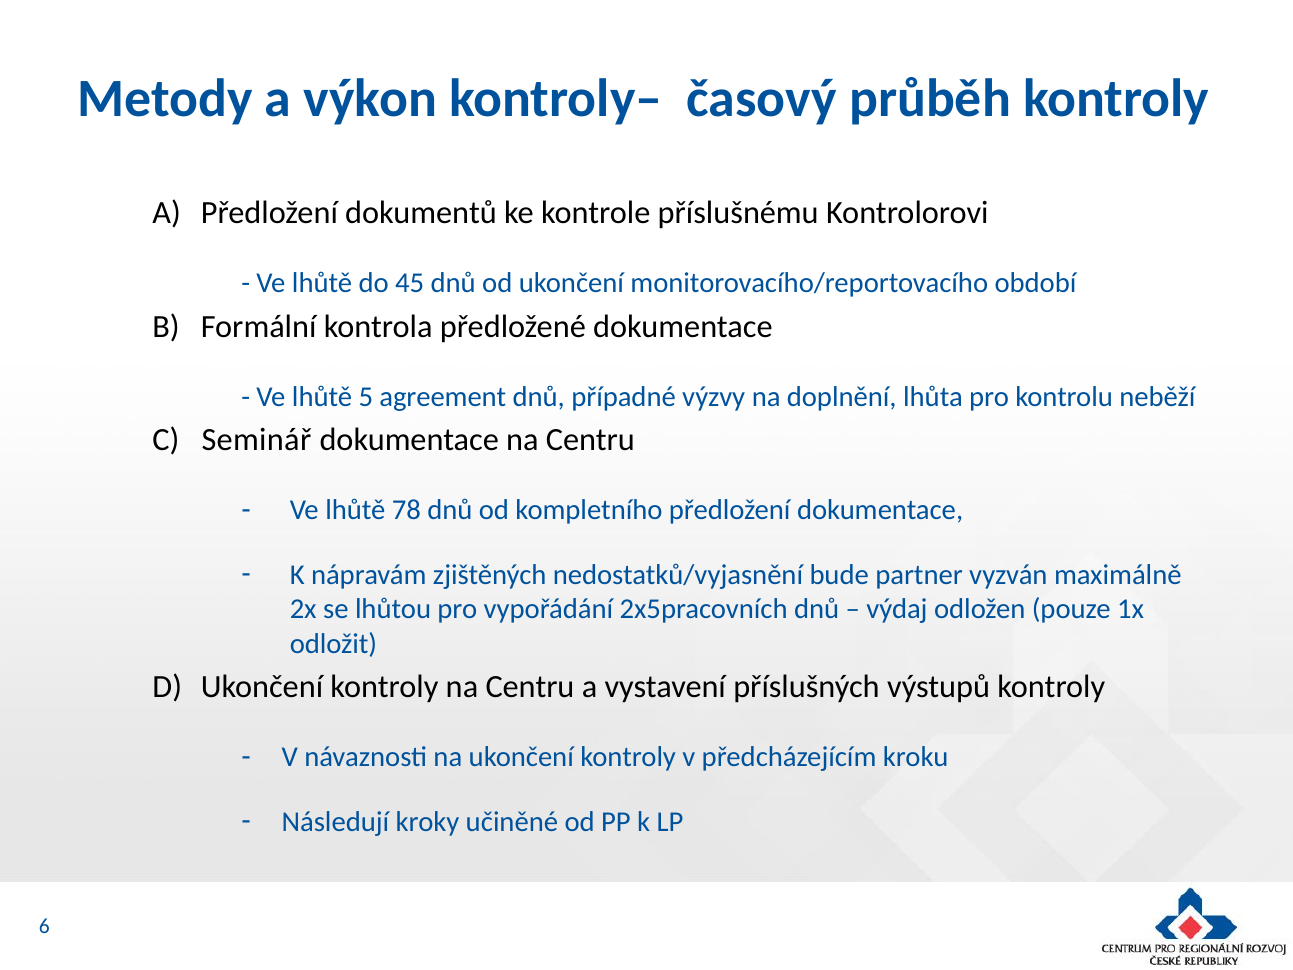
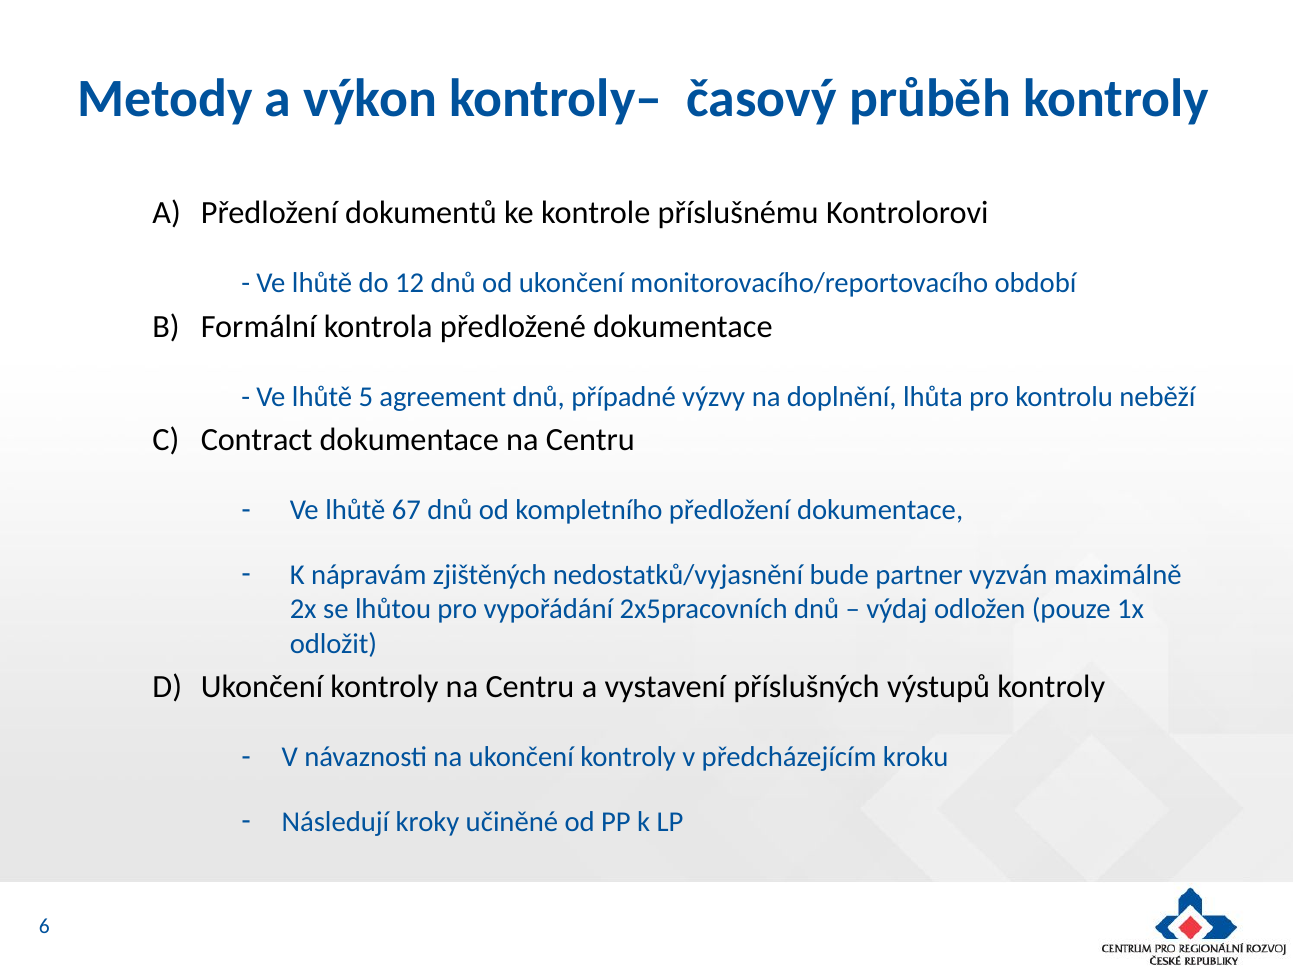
45: 45 -> 12
Seminář: Seminář -> Contract
78: 78 -> 67
